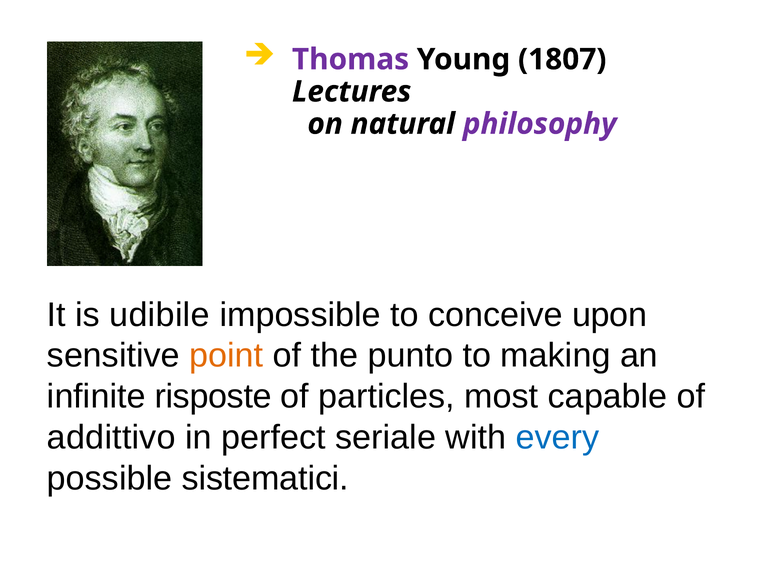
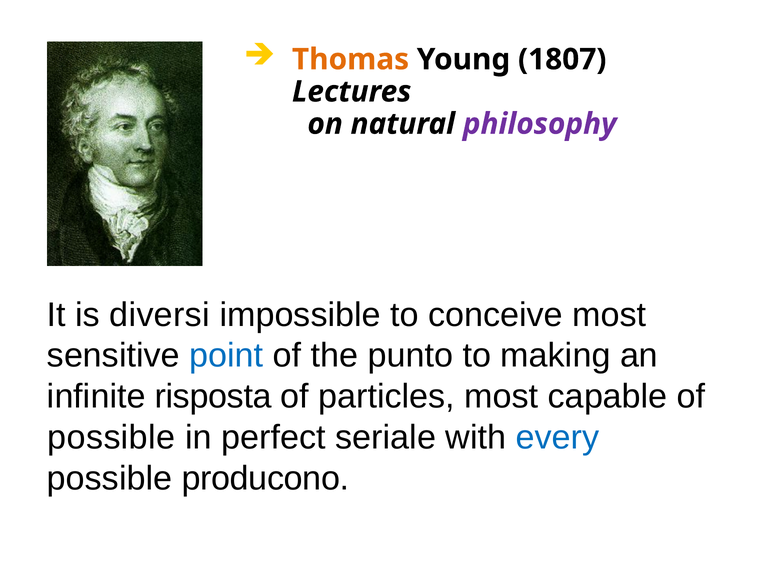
Thomas colour: purple -> orange
udibile: udibile -> diversi
conceive upon: upon -> most
point colour: orange -> blue
risposte: risposte -> risposta
addittivo at (111, 438): addittivo -> possible
sistematici: sistematici -> producono
